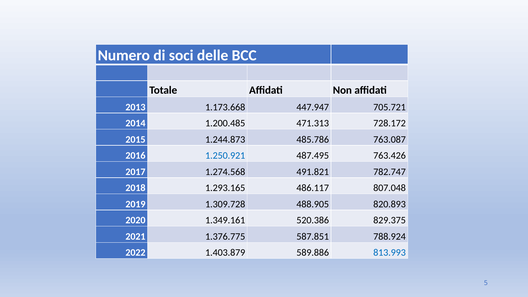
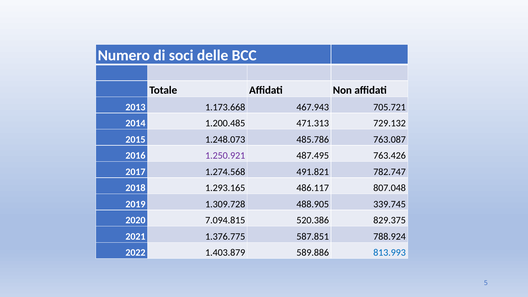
447.947: 447.947 -> 467.943
728.172: 728.172 -> 729.132
1.244.873: 1.244.873 -> 1.248.073
1.250.921 colour: blue -> purple
820.893: 820.893 -> 339.745
1.349.161: 1.349.161 -> 7.094.815
